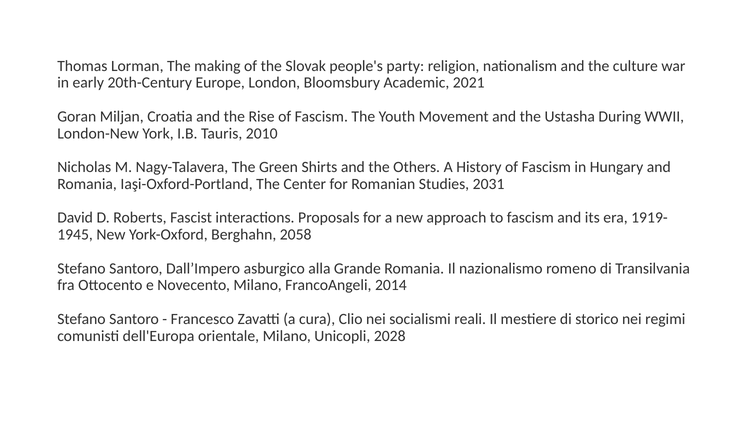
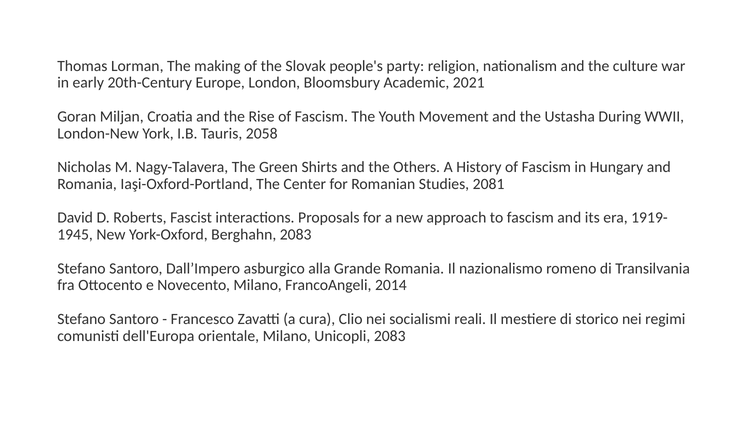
2010: 2010 -> 2058
2031: 2031 -> 2081
Berghahn 2058: 2058 -> 2083
Unicopli 2028: 2028 -> 2083
